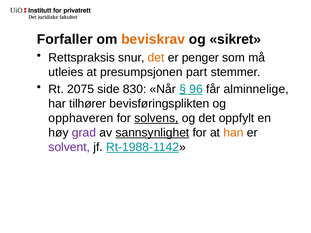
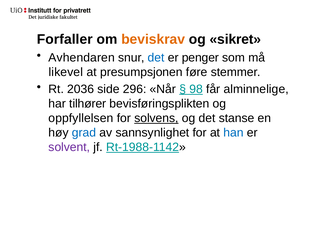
Rettspraksis: Rettspraksis -> Avhendaren
det at (156, 58) colour: orange -> blue
utleies: utleies -> likevel
part: part -> føre
2075: 2075 -> 2036
830: 830 -> 296
96: 96 -> 98
opphaveren: opphaveren -> oppfyllelsen
oppfylt: oppfylt -> stanse
grad colour: purple -> blue
sannsynlighet underline: present -> none
han colour: orange -> blue
